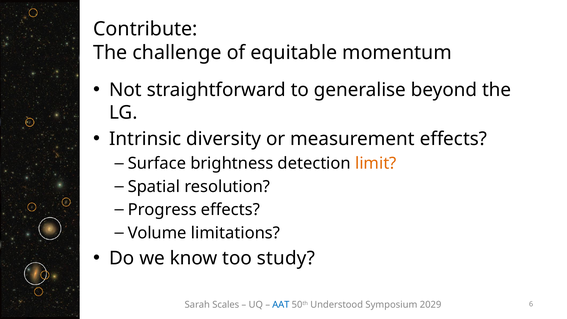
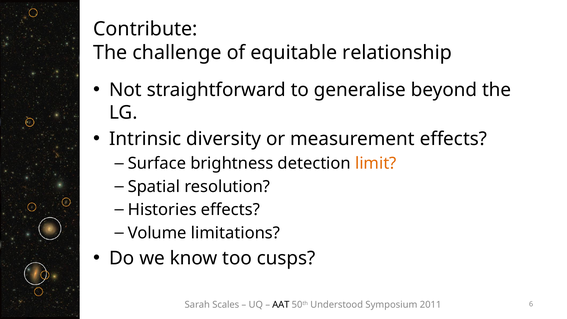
momentum: momentum -> relationship
Progress: Progress -> Histories
study: study -> cusps
AAT colour: blue -> black
2029: 2029 -> 2011
